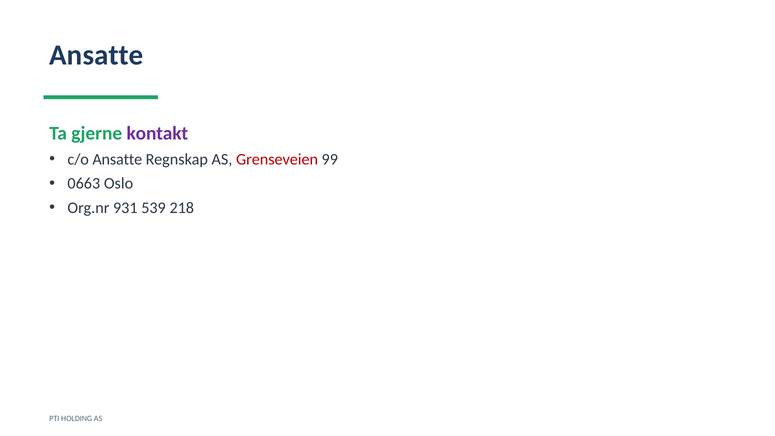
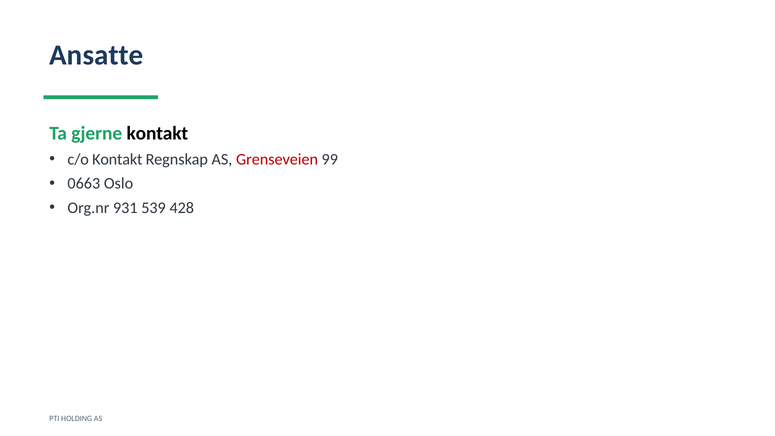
kontakt at (157, 133) colour: purple -> black
c/o Ansatte: Ansatte -> Kontakt
218: 218 -> 428
